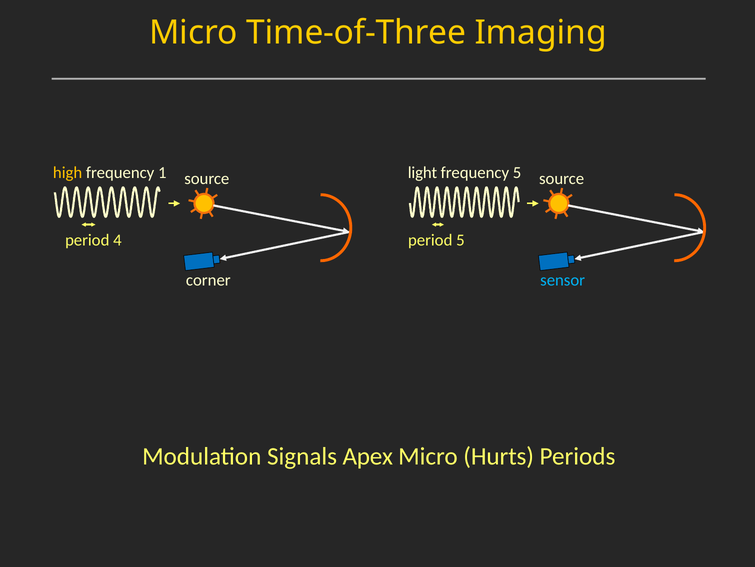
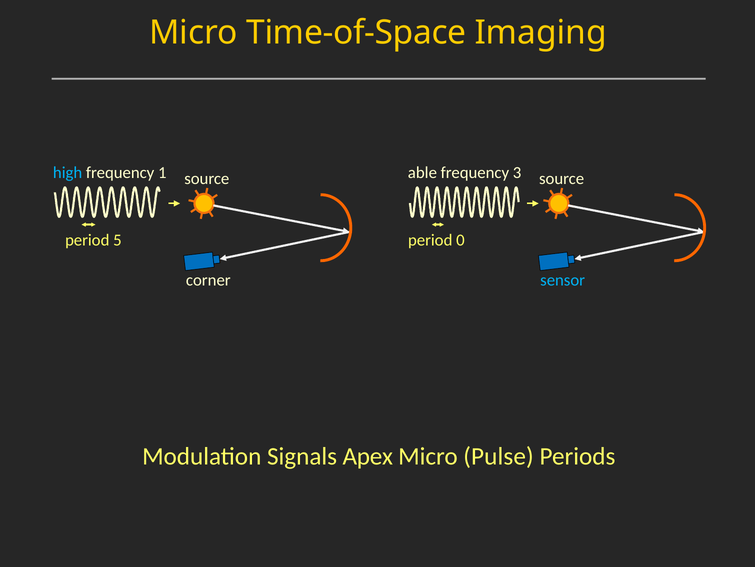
Time-of-Three: Time-of-Three -> Time-of-Space
high colour: yellow -> light blue
light: light -> able
frequency 5: 5 -> 3
4: 4 -> 5
period 5: 5 -> 0
Hurts: Hurts -> Pulse
